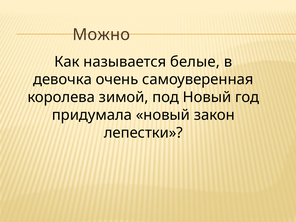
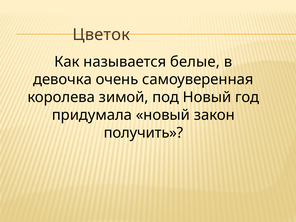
Можно: Можно -> Цветок
лепестки: лепестки -> получить
